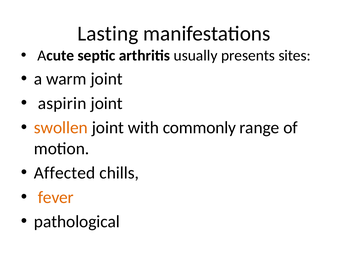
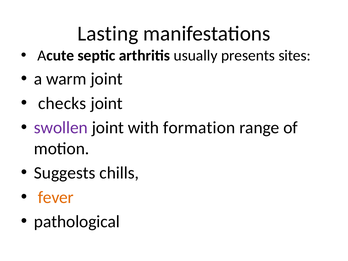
aspirin: aspirin -> checks
swollen colour: orange -> purple
commonly: commonly -> formation
Affected: Affected -> Suggests
